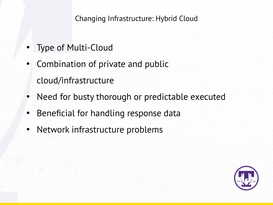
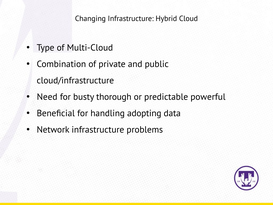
executed: executed -> powerful
response: response -> adopting
